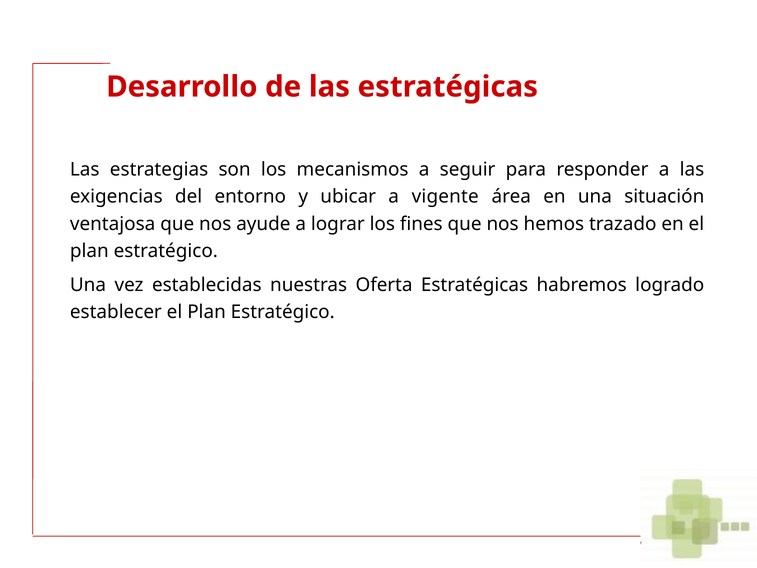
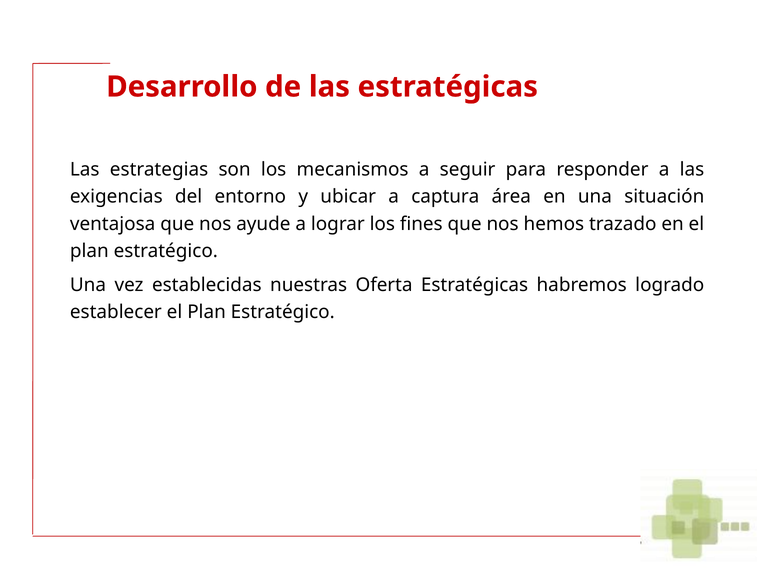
vigente: vigente -> captura
